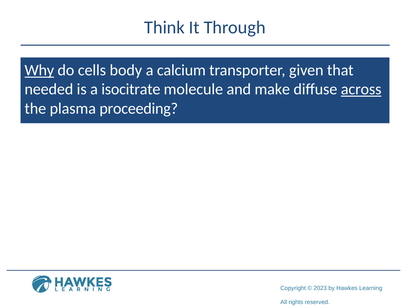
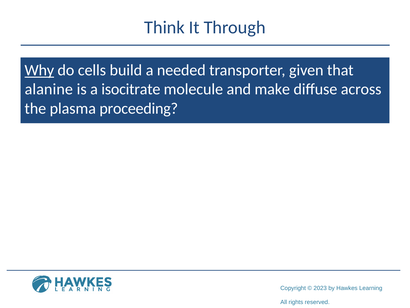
body: body -> build
calcium: calcium -> needed
needed: needed -> alanine
across underline: present -> none
